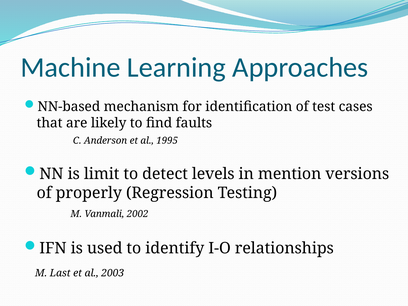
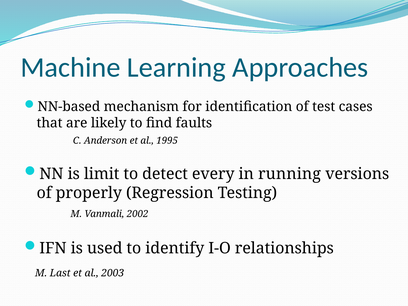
levels: levels -> every
mention: mention -> running
